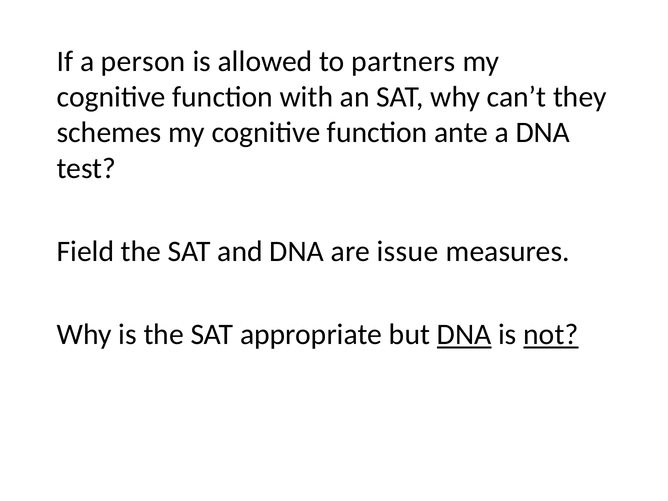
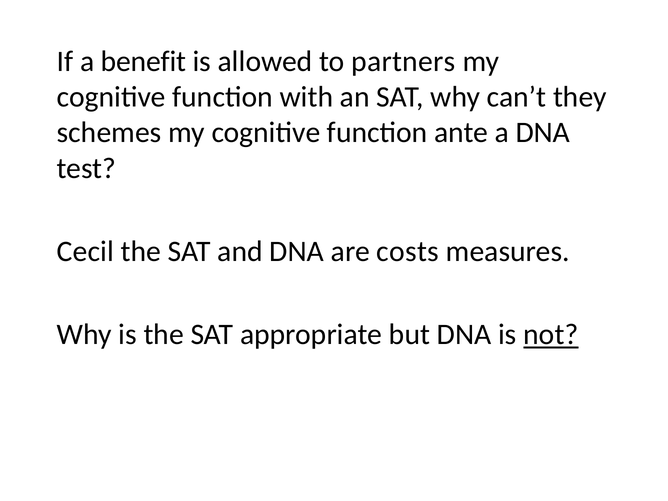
person: person -> benefit
Field: Field -> Cecil
issue: issue -> costs
DNA at (464, 335) underline: present -> none
